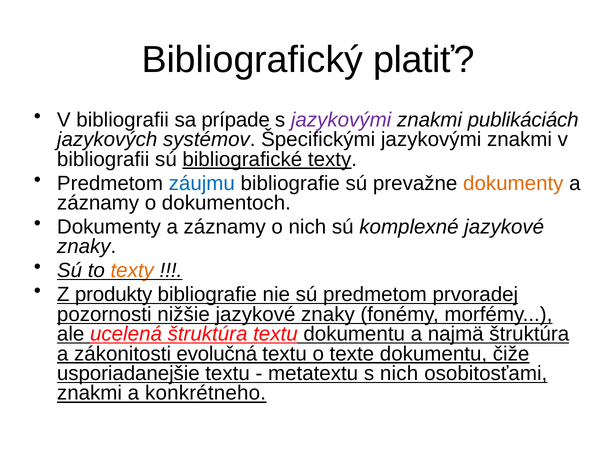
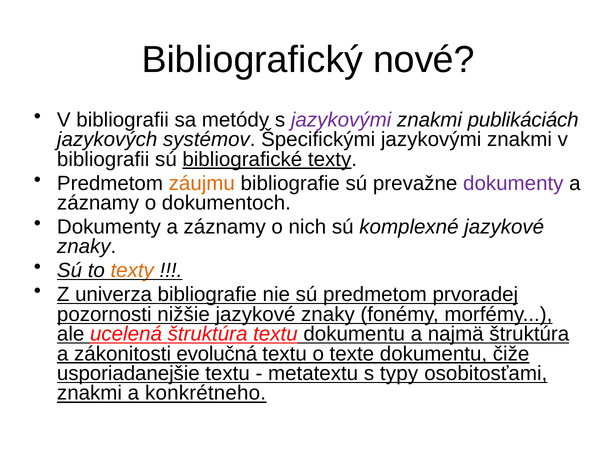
platiť: platiť -> nové
prípade: prípade -> metódy
záujmu colour: blue -> orange
dokumenty at (513, 183) colour: orange -> purple
produkty: produkty -> univerza
s nich: nich -> typy
